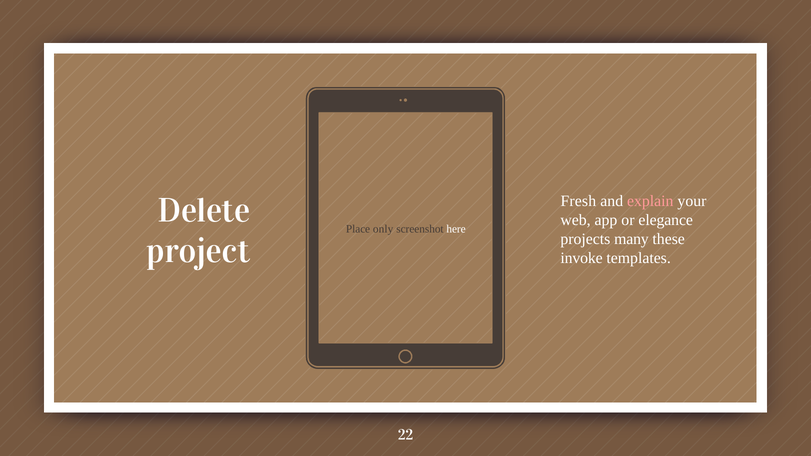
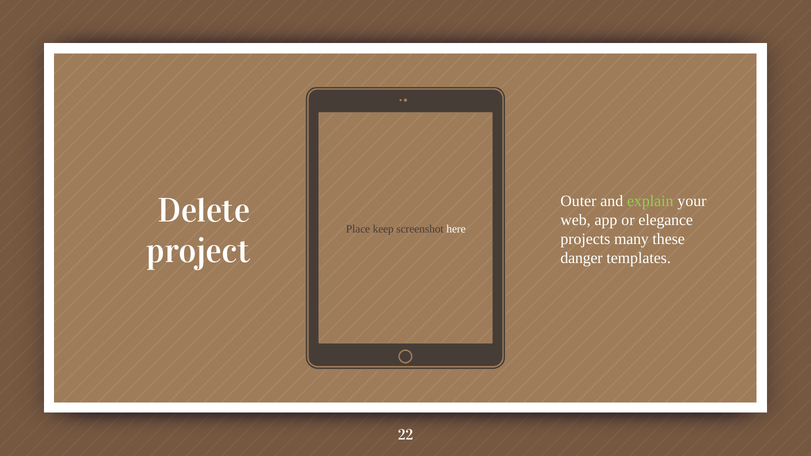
Fresh: Fresh -> Outer
explain colour: pink -> light green
only: only -> keep
invoke: invoke -> danger
